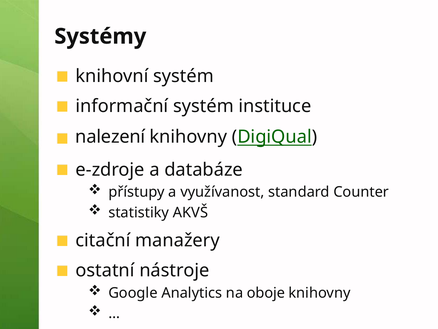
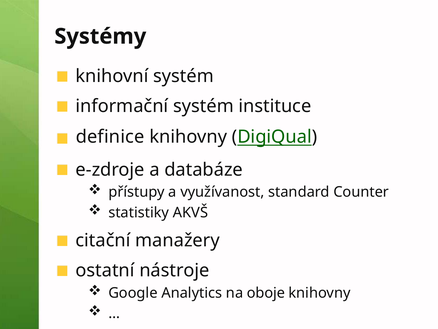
nalezení: nalezení -> definice
